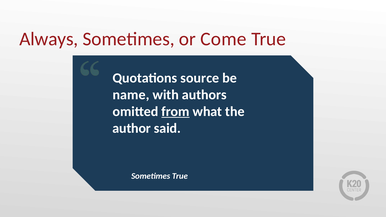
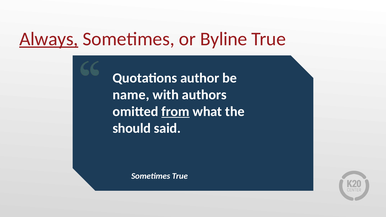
Always underline: none -> present
Come: Come -> Byline
source: source -> author
author: author -> should
